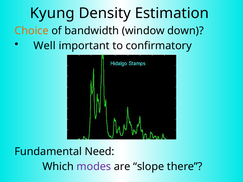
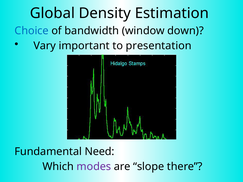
Kyung: Kyung -> Global
Choice colour: orange -> blue
Well: Well -> Vary
confirmatory: confirmatory -> presentation
